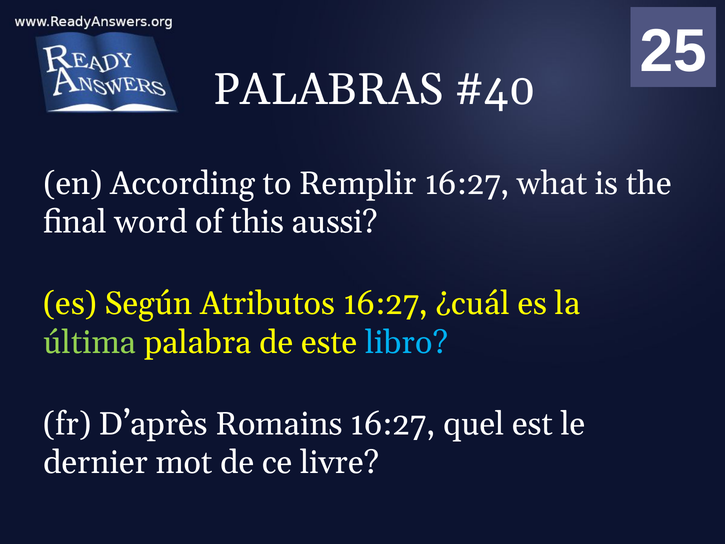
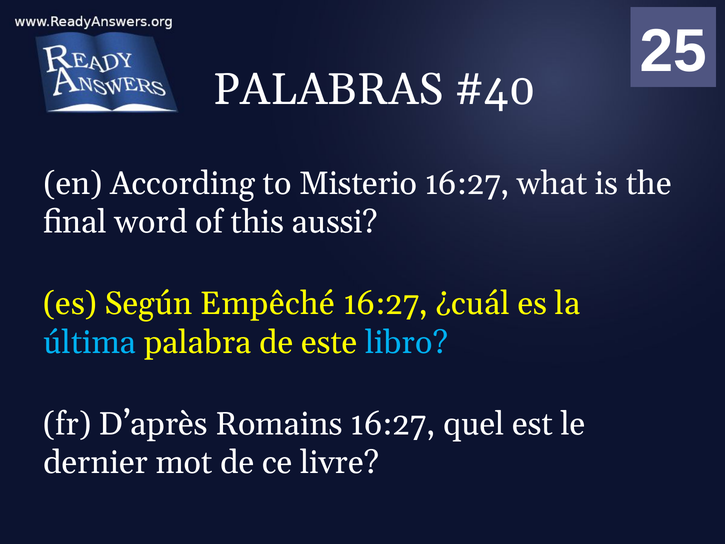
Remplir: Remplir -> Misterio
Atributos: Atributos -> Empêché
última colour: light green -> light blue
